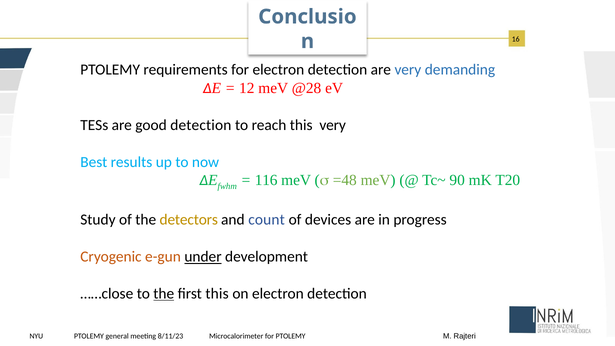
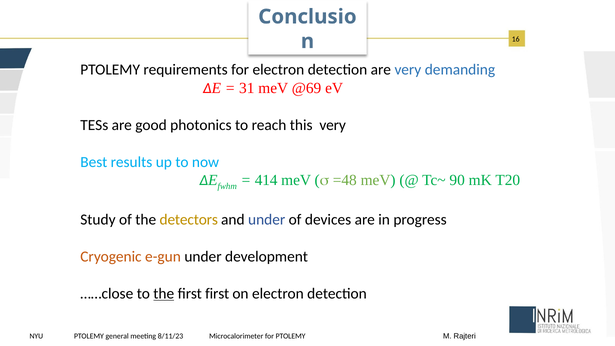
12: 12 -> 31
@28: @28 -> @69
good detection: detection -> photonics
116: 116 -> 414
and count: count -> under
under at (203, 257) underline: present -> none
first this: this -> first
